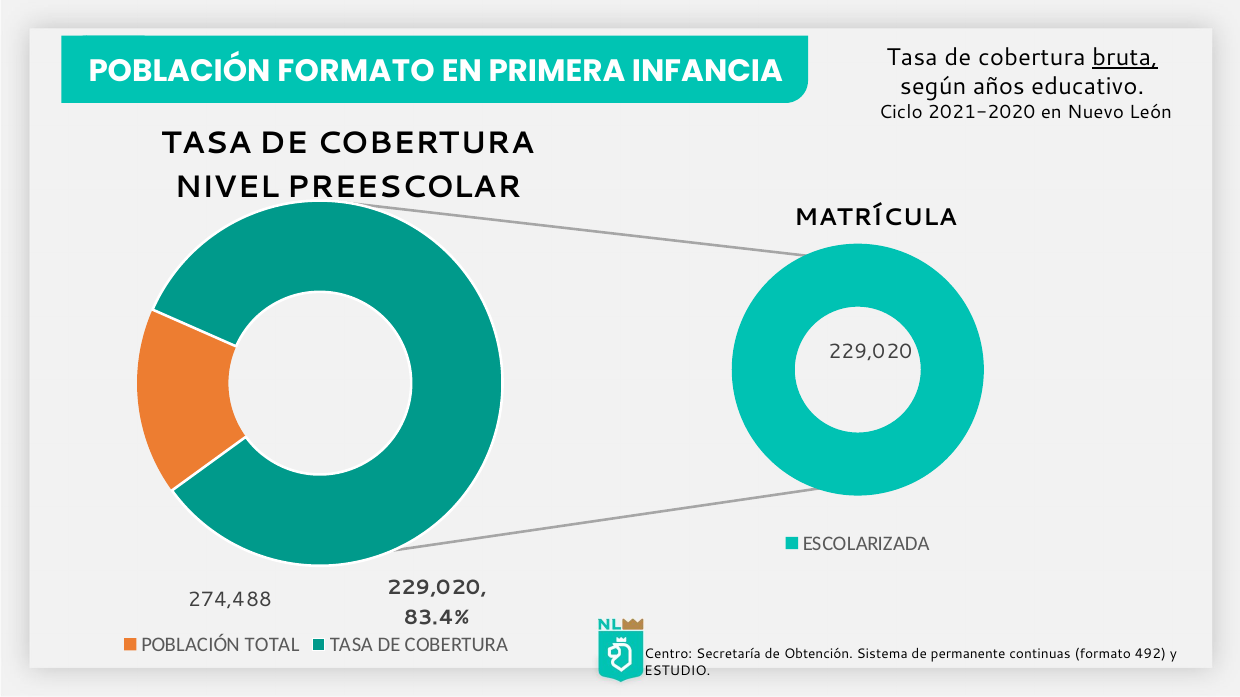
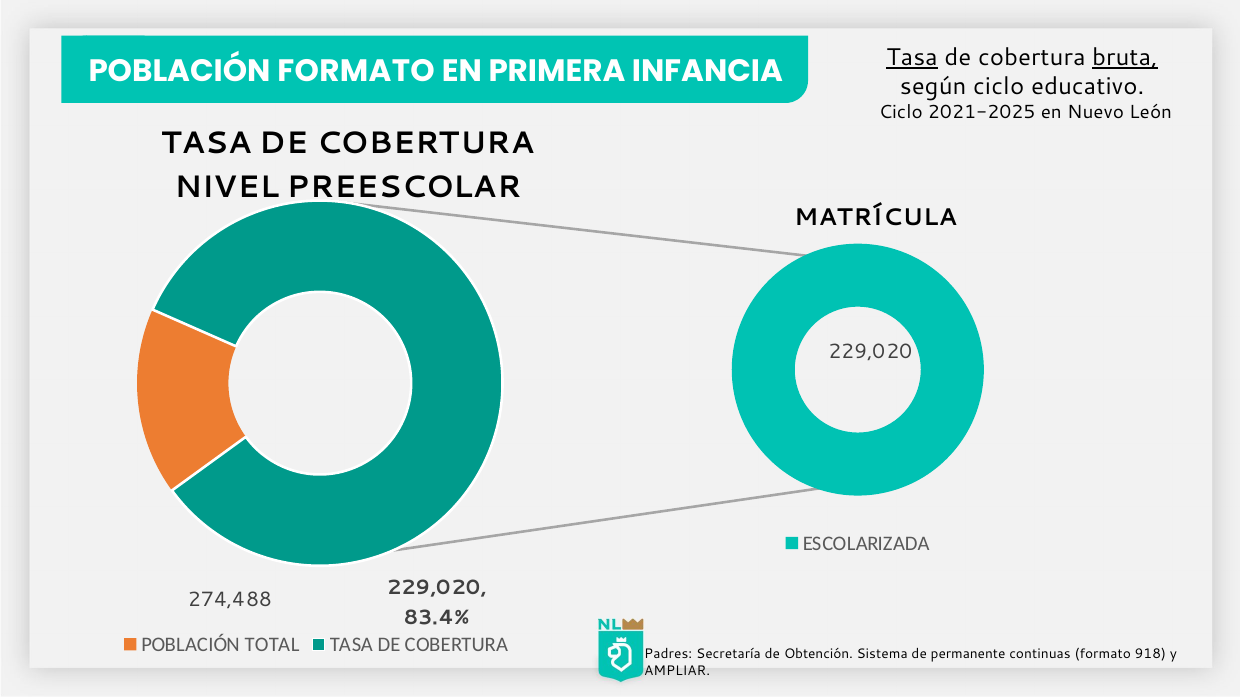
Tasa at (912, 58) underline: none -> present
según años: años -> ciclo
2021-2020: 2021-2020 -> 2021-2025
Centro: Centro -> Padres
492: 492 -> 918
ESTUDIO: ESTUDIO -> AMPLIAR
